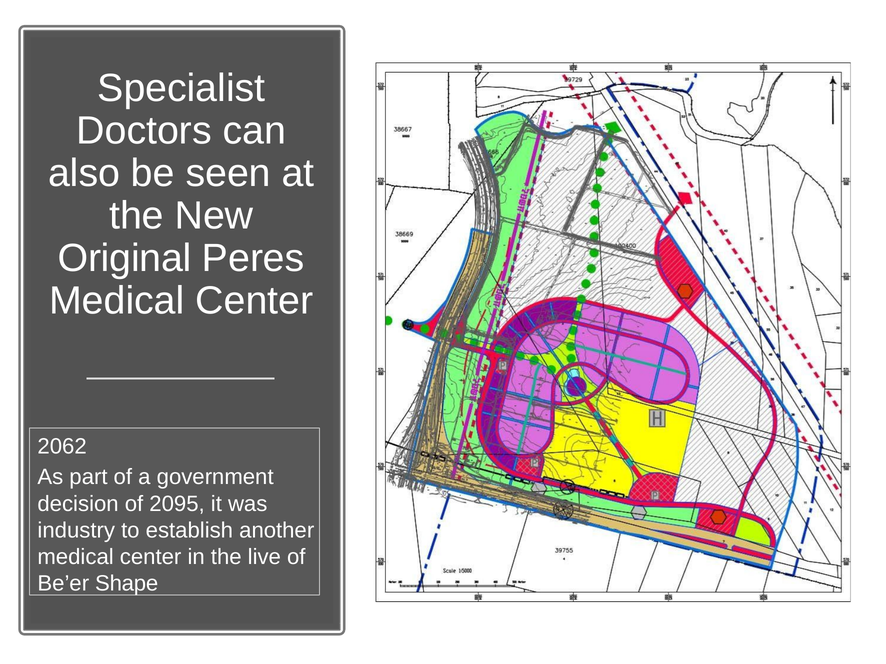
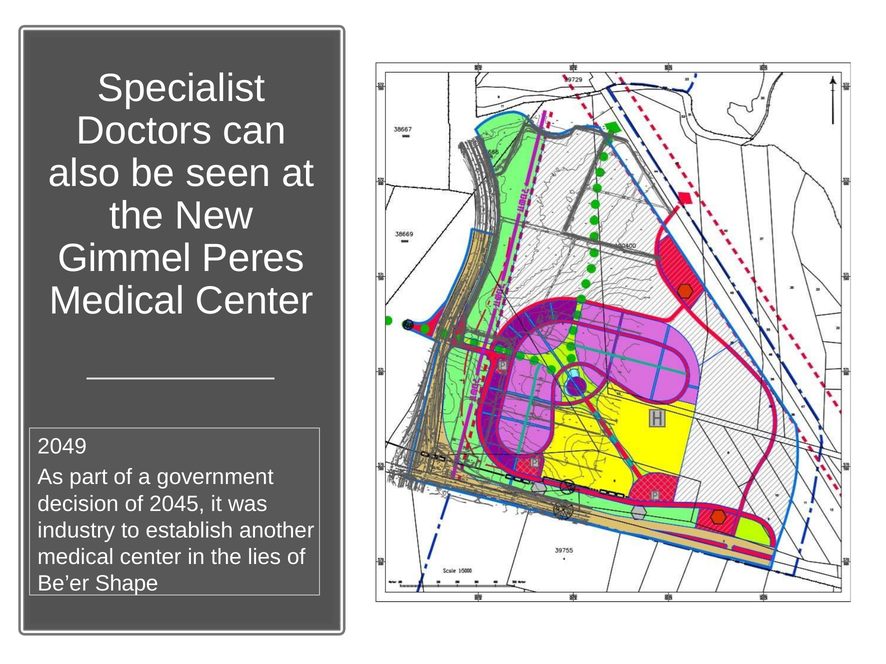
Original: Original -> Gimmel
2062: 2062 -> 2049
2095: 2095 -> 2045
live: live -> lies
